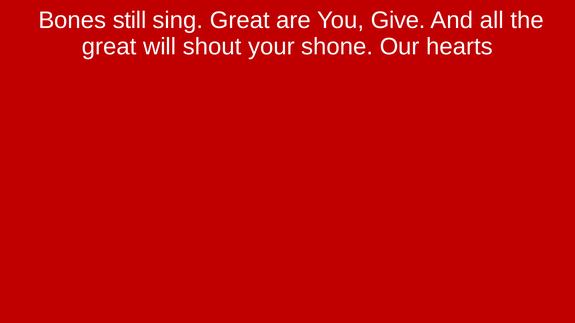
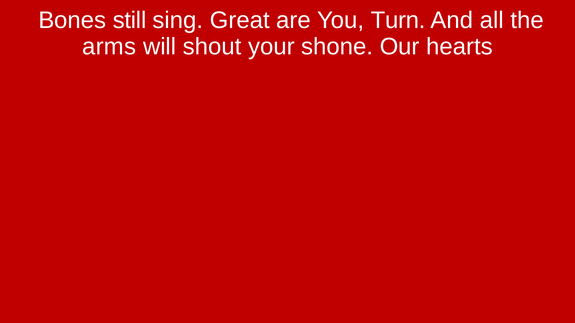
Give: Give -> Turn
great at (109, 47): great -> arms
